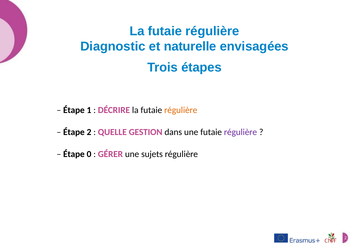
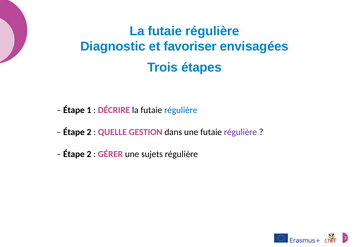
naturelle: naturelle -> favoriser
régulière at (181, 110) colour: orange -> blue
0 at (89, 154): 0 -> 2
